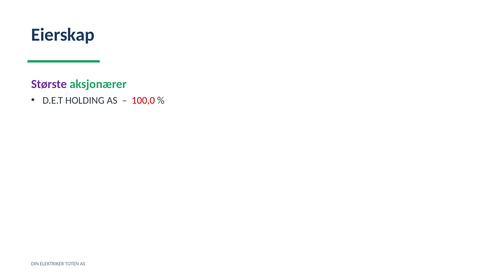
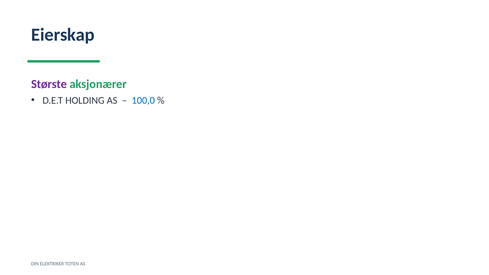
100,0 colour: red -> blue
